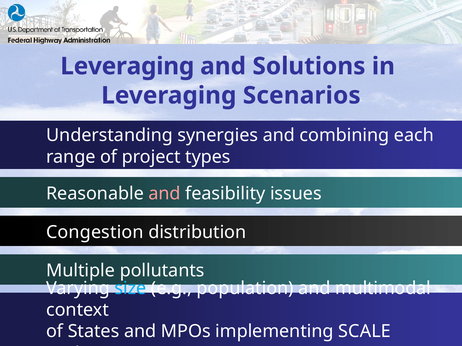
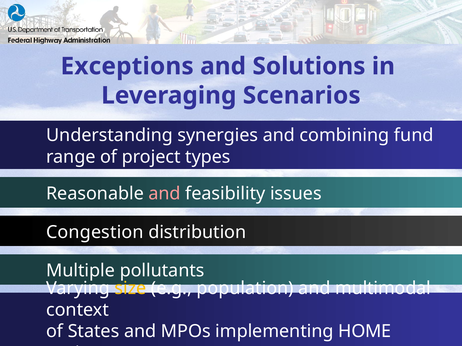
Leveraging at (127, 66): Leveraging -> Exceptions
each: each -> fund
size colour: light blue -> yellow
SCALE: SCALE -> HOME
